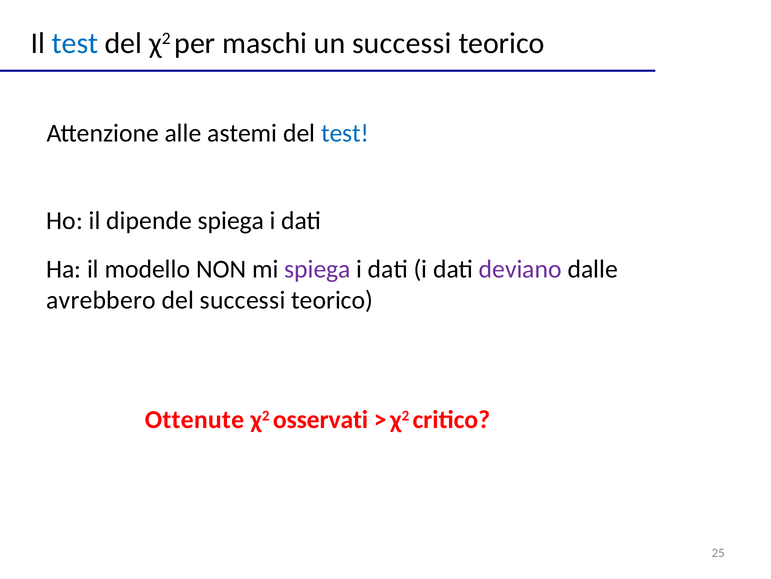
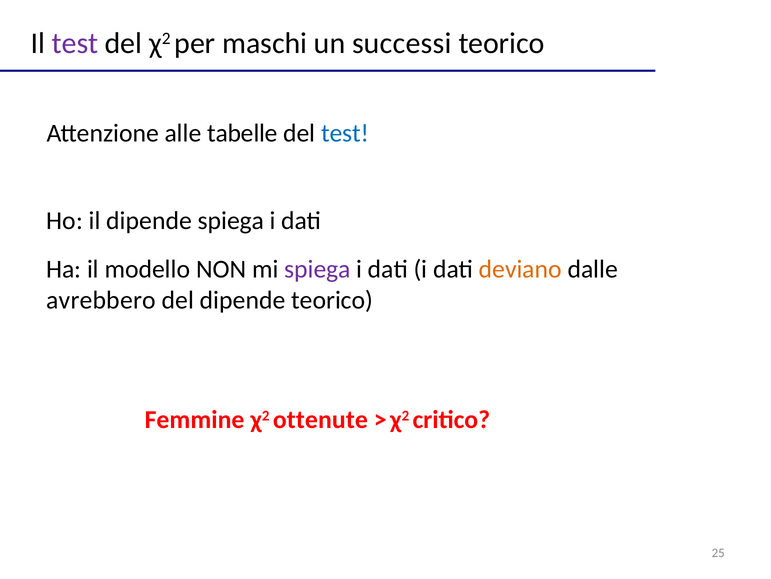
test at (75, 43) colour: blue -> purple
astemi: astemi -> tabelle
deviano colour: purple -> orange
del successi: successi -> dipende
Ottenute: Ottenute -> Femmine
osservati: osservati -> ottenute
